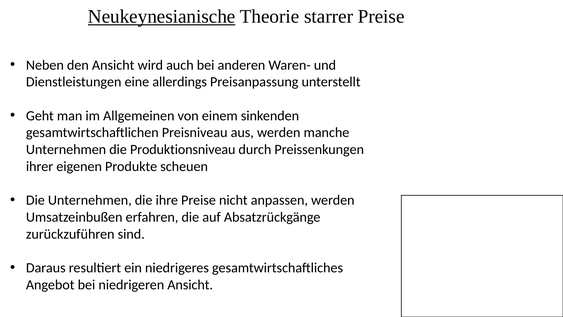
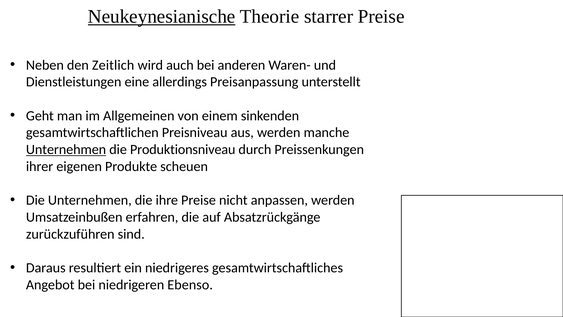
den Ansicht: Ansicht -> Zeitlich
Unternehmen at (66, 149) underline: none -> present
niedrigeren Ansicht: Ansicht -> Ebenso
